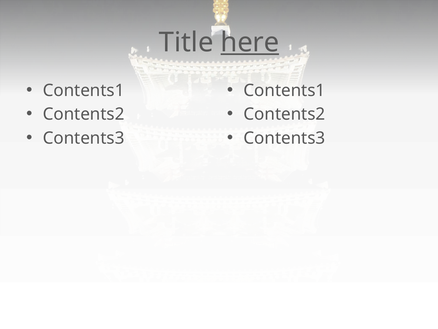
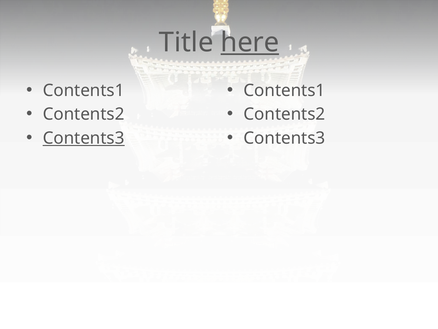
Contents3 at (84, 138) underline: none -> present
